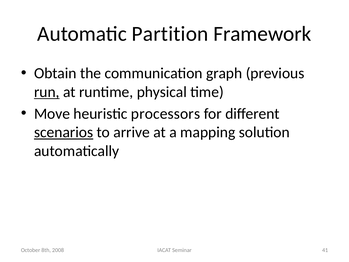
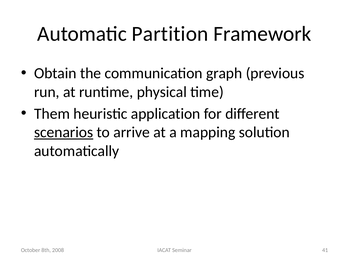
run underline: present -> none
Move: Move -> Them
processors: processors -> application
